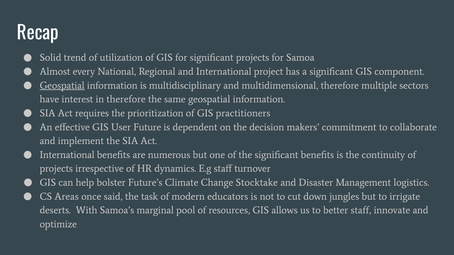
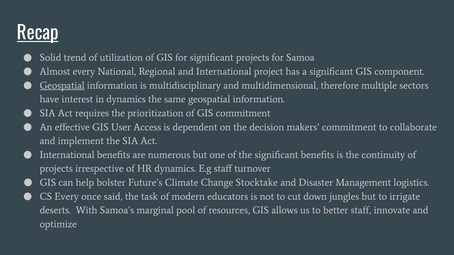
Recap underline: none -> present
in therefore: therefore -> dynamics
GIS practitioners: practitioners -> commitment
Future: Future -> Access
CS Areas: Areas -> Every
